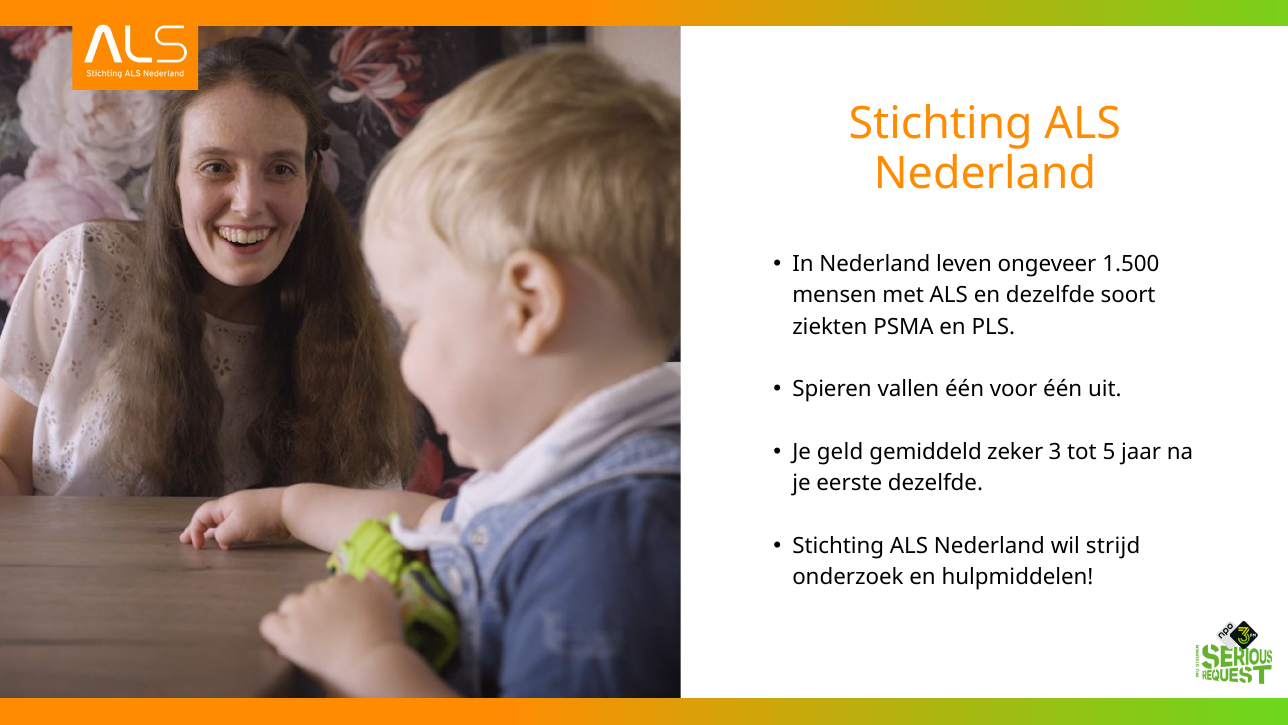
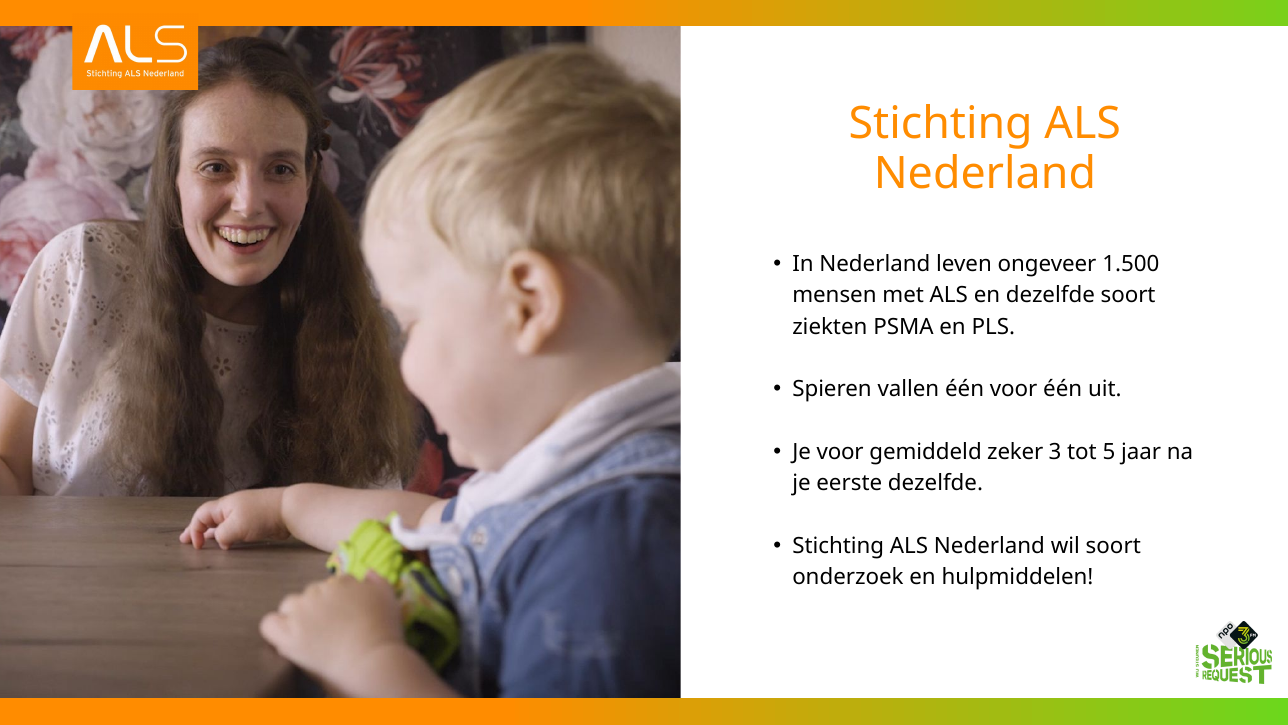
Je geld: geld -> voor
wil strijd: strijd -> soort
